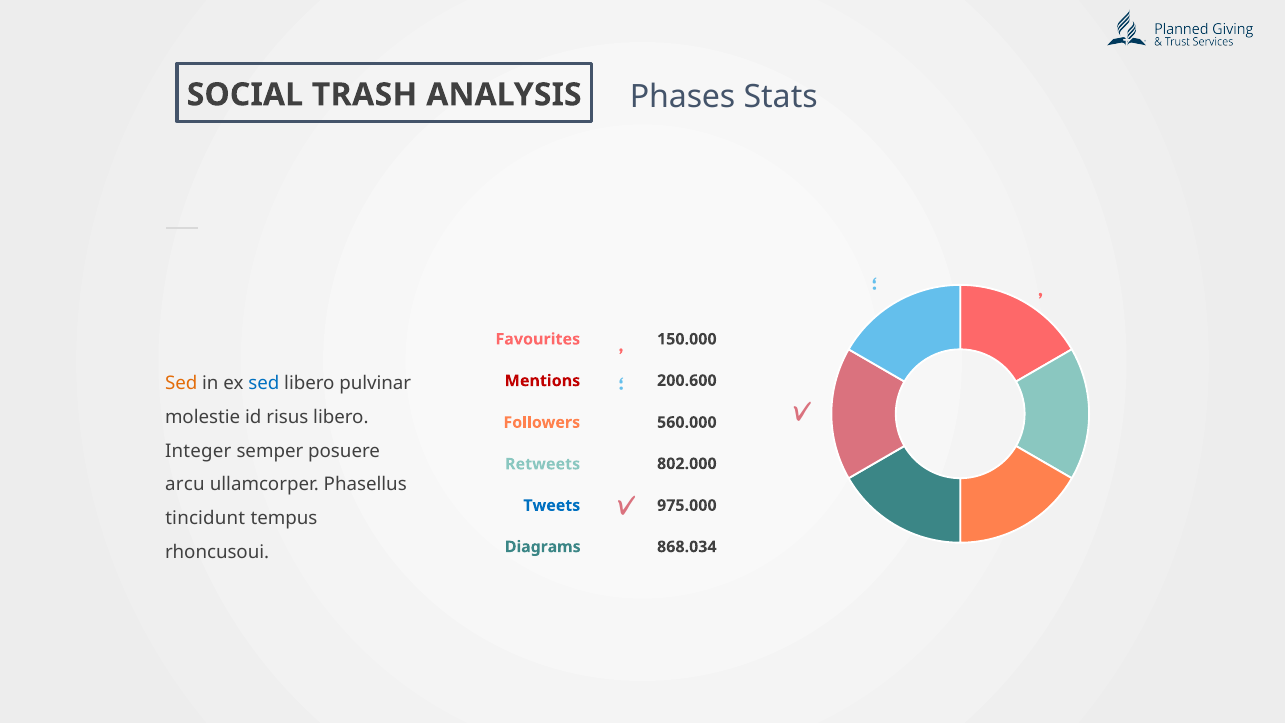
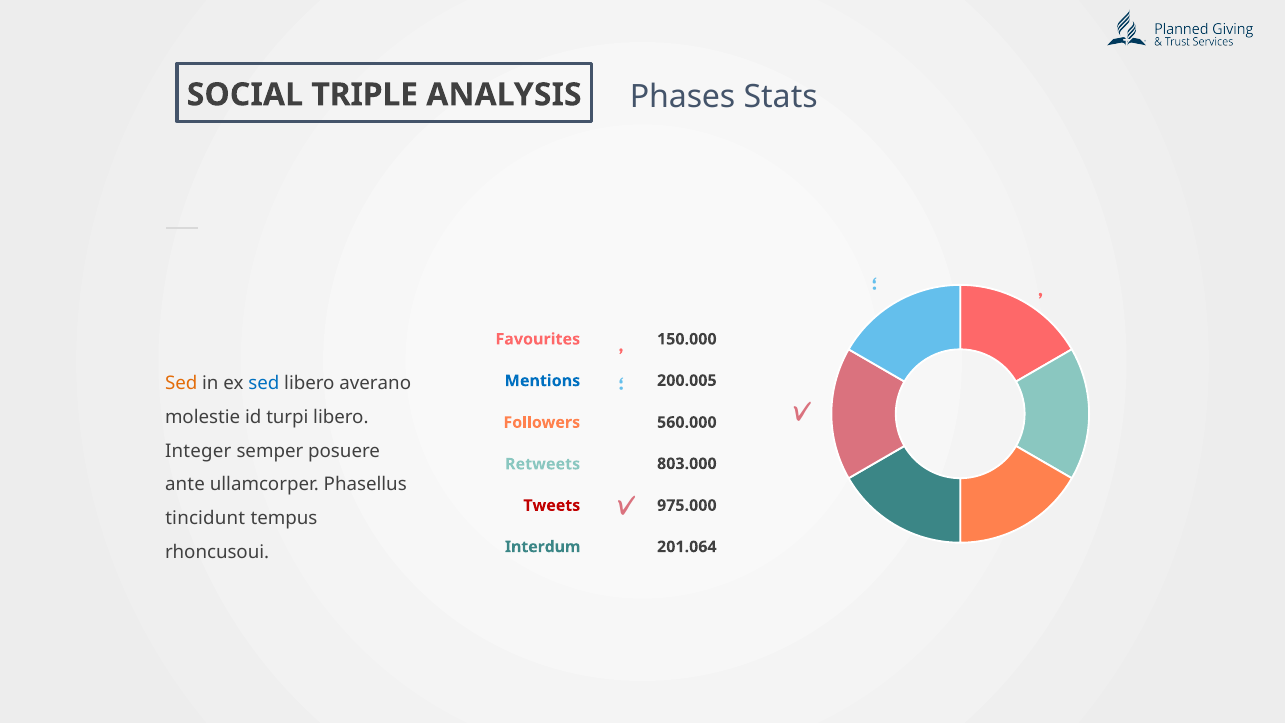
TRASH: TRASH -> TRIPLE
200.600: 200.600 -> 200.005
pulvinar: pulvinar -> averano
Mentions colour: red -> blue
risus: risus -> turpi
802.000: 802.000 -> 803.000
arcu: arcu -> ante
Tweets colour: blue -> red
Diagrams: Diagrams -> Interdum
868.034: 868.034 -> 201.064
